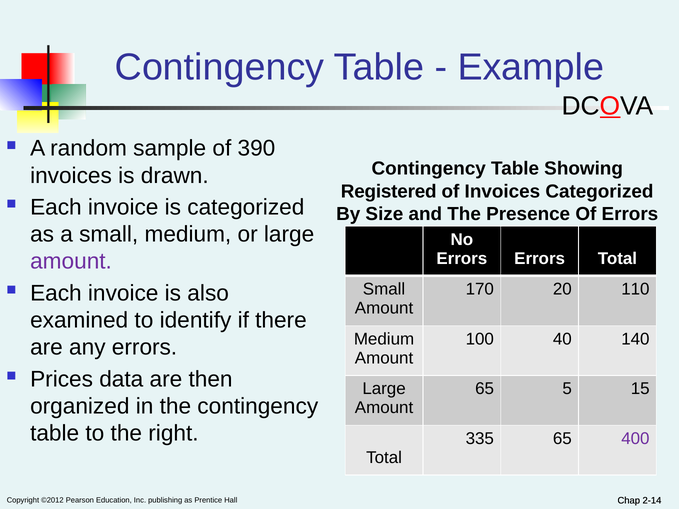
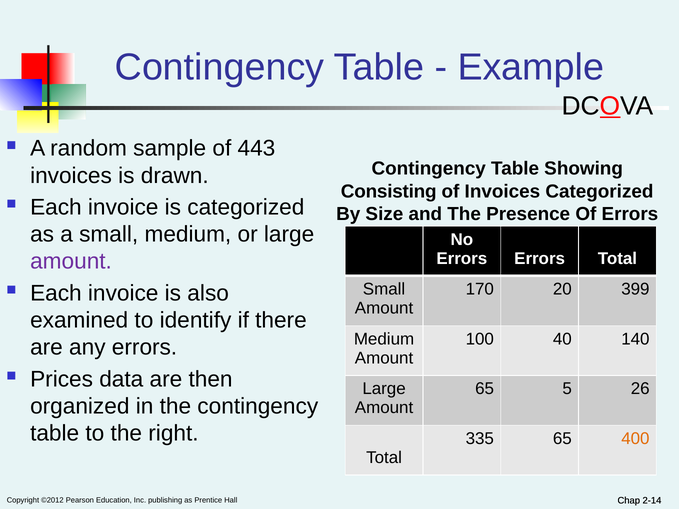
390: 390 -> 443
Registered: Registered -> Consisting
110: 110 -> 399
15: 15 -> 26
400 colour: purple -> orange
